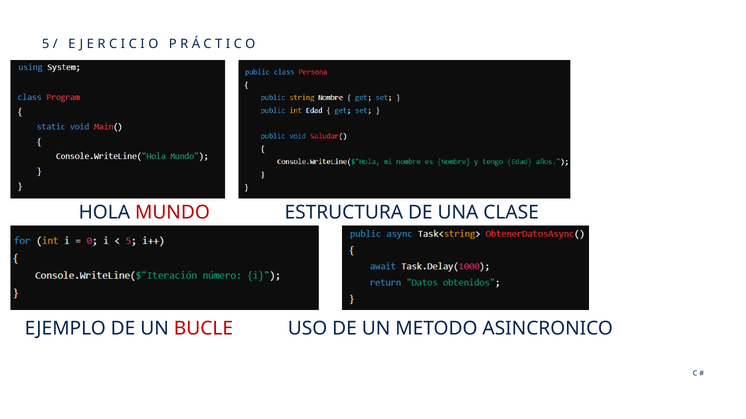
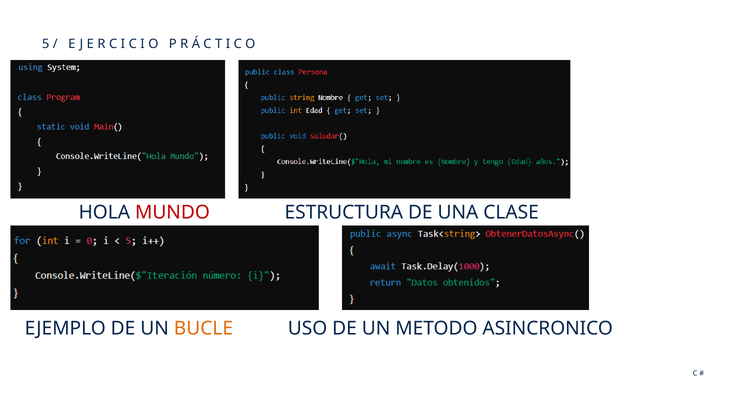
BUCLE colour: red -> orange
